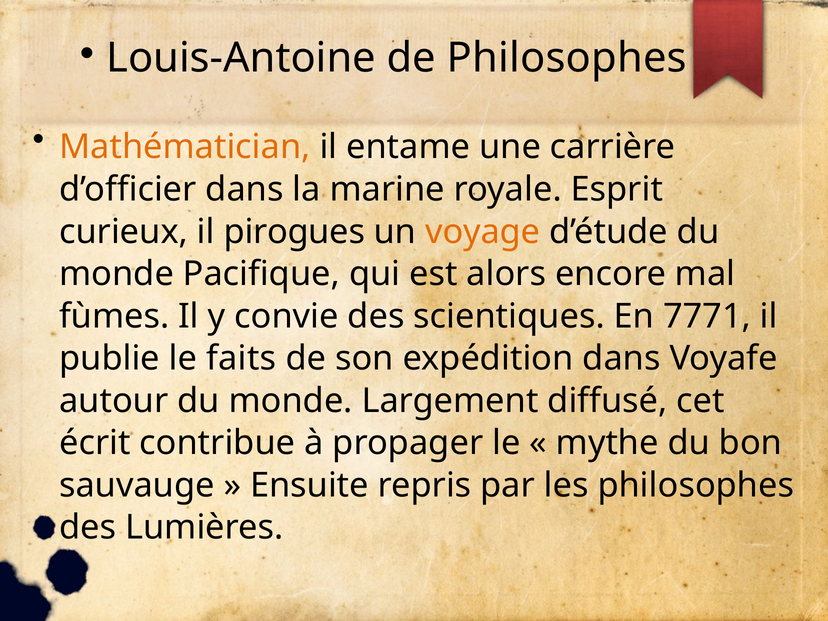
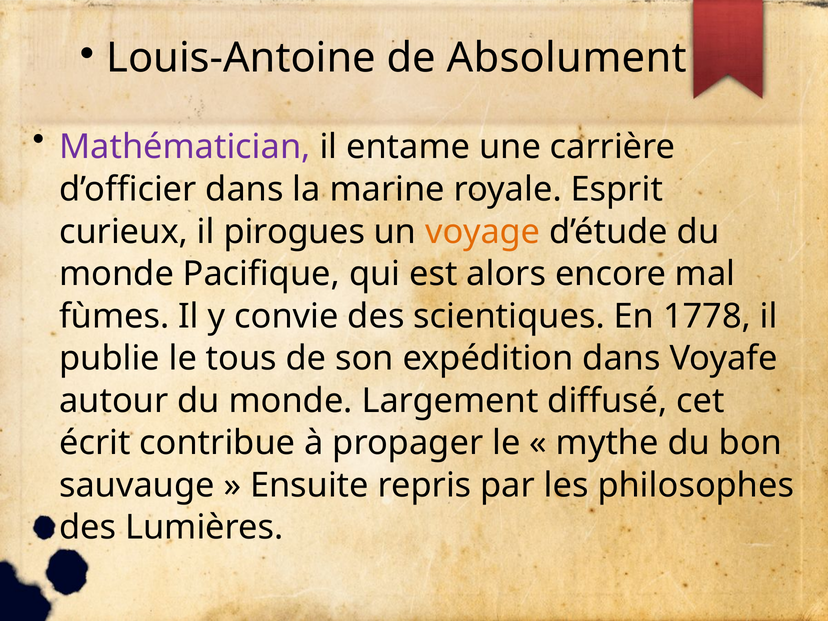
de Philosophes: Philosophes -> Absolument
Mathématician colour: orange -> purple
7771: 7771 -> 1778
faits: faits -> tous
